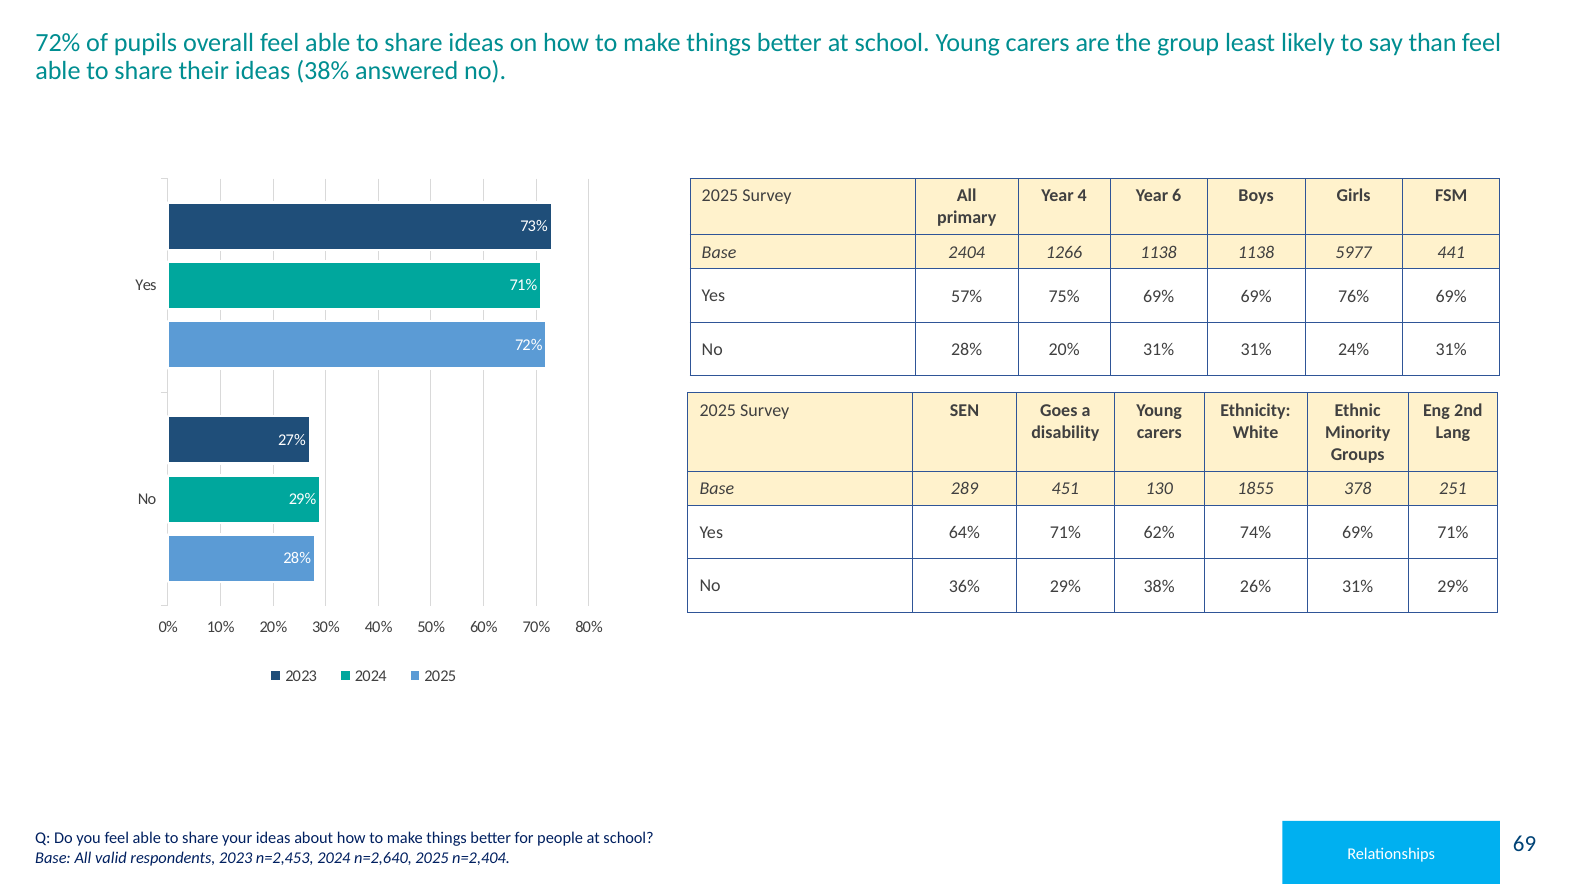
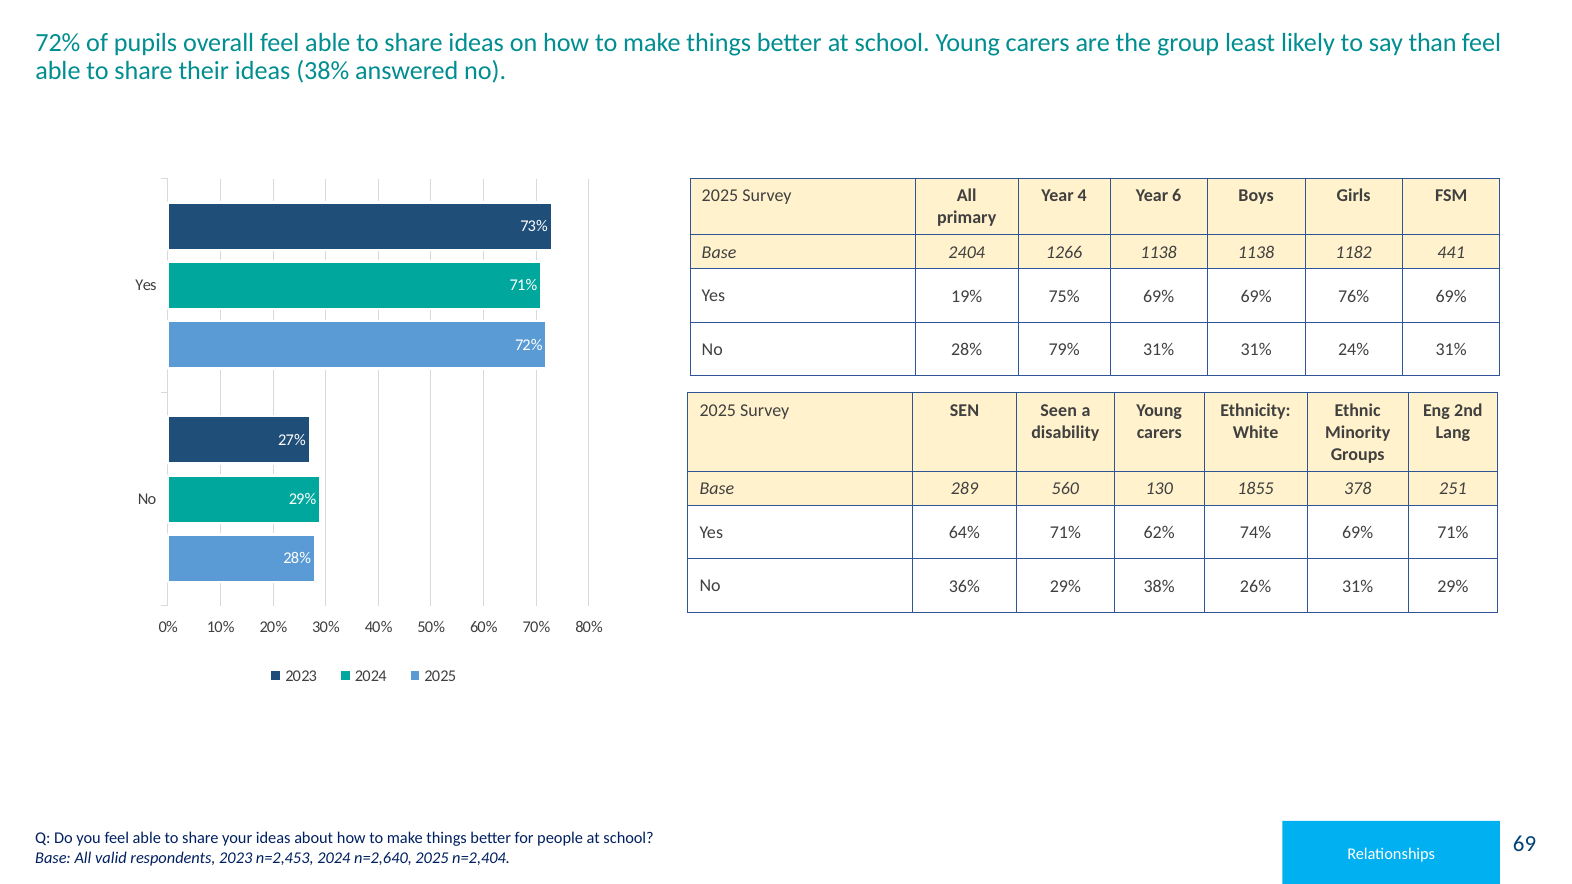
5977: 5977 -> 1182
57%: 57% -> 19%
28% 20%: 20% -> 79%
Goes: Goes -> Seen
451: 451 -> 560
